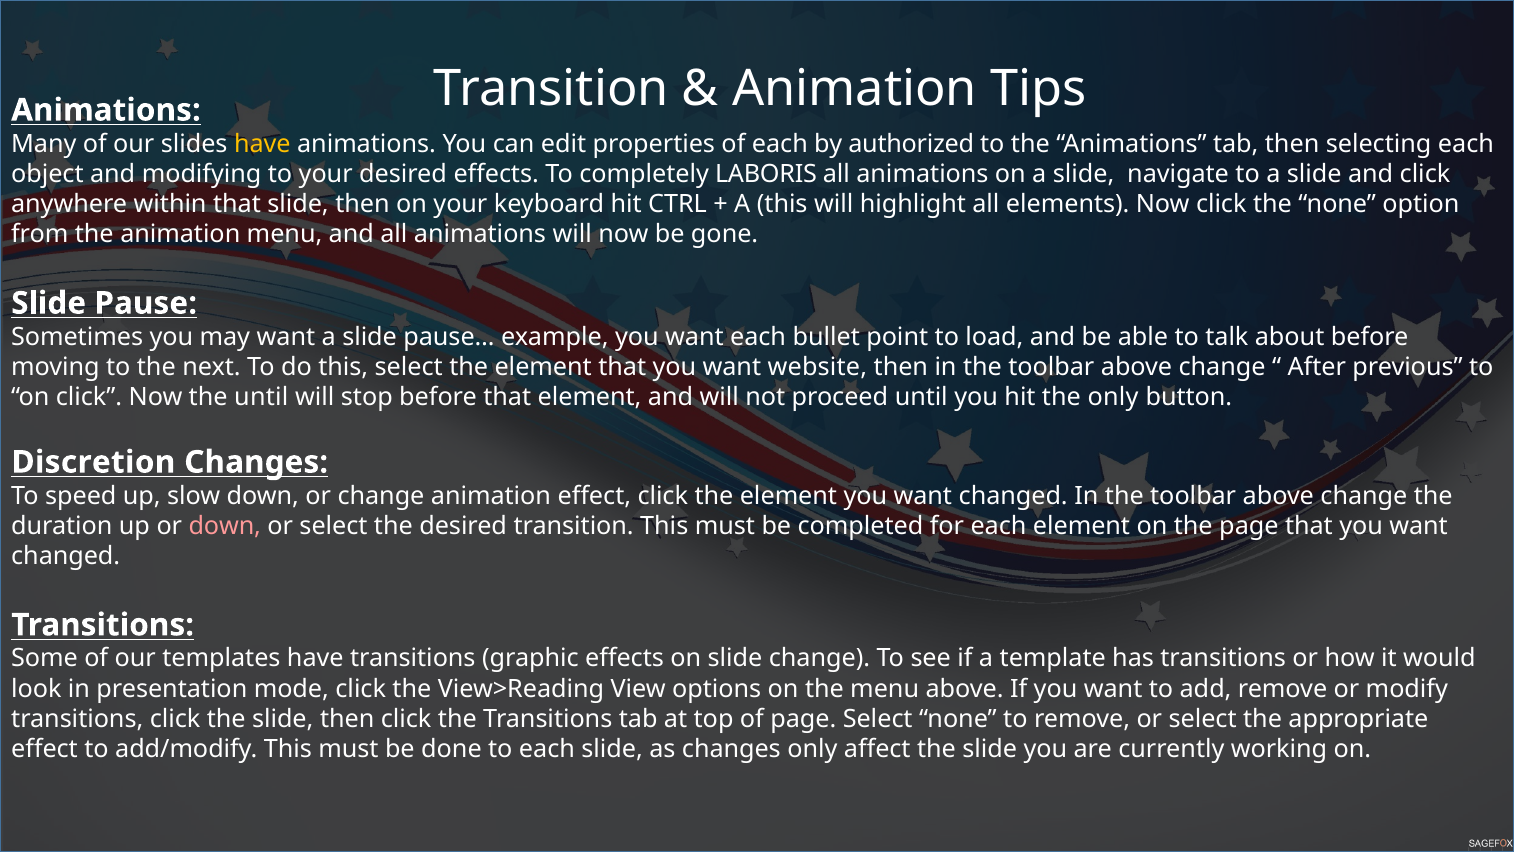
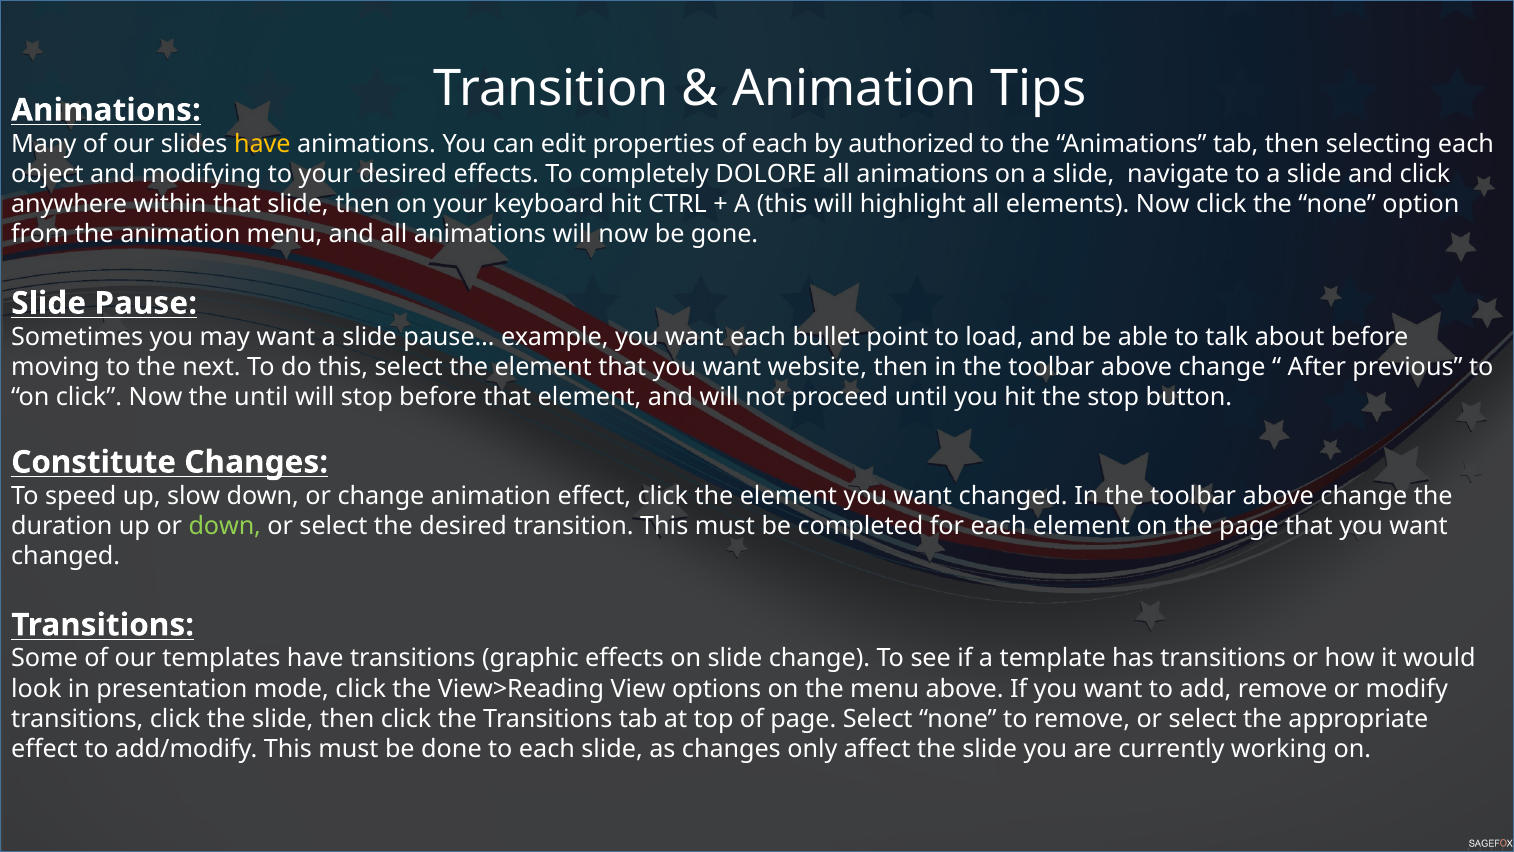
LABORIS: LABORIS -> DOLORE
the only: only -> stop
Discretion: Discretion -> Constitute
down at (225, 526) colour: pink -> light green
